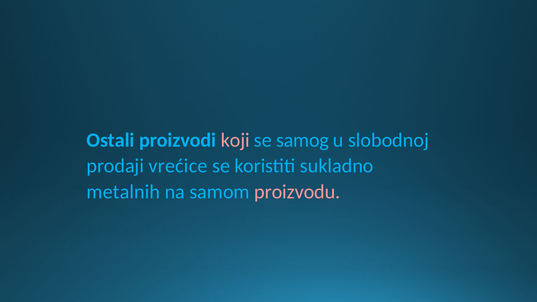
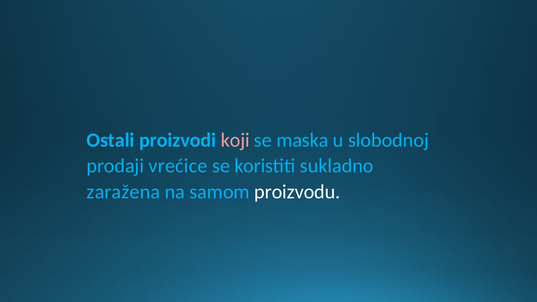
samog: samog -> maska
metalnih: metalnih -> zaražena
proizvodu colour: pink -> white
